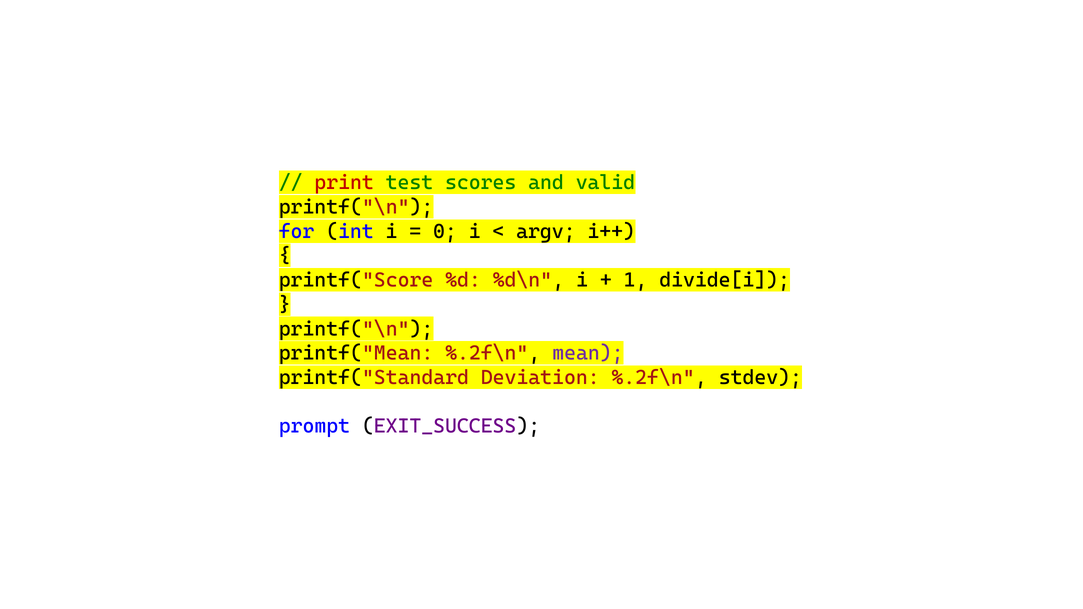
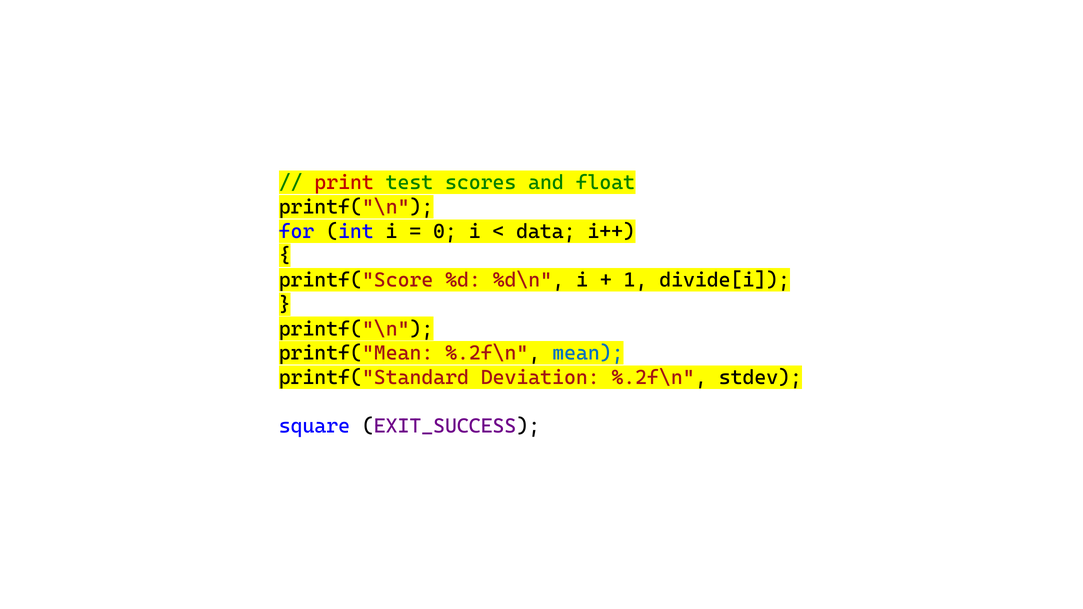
valid: valid -> float
argv: argv -> data
mean colour: purple -> blue
prompt: prompt -> square
